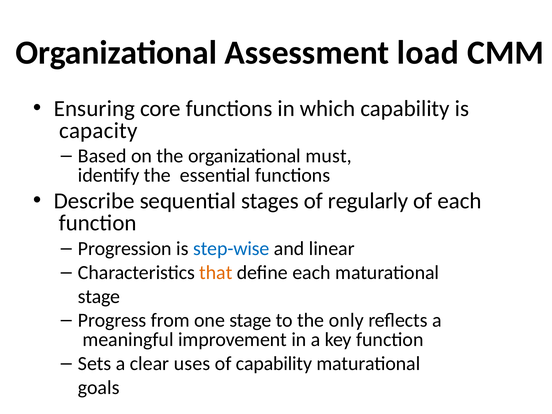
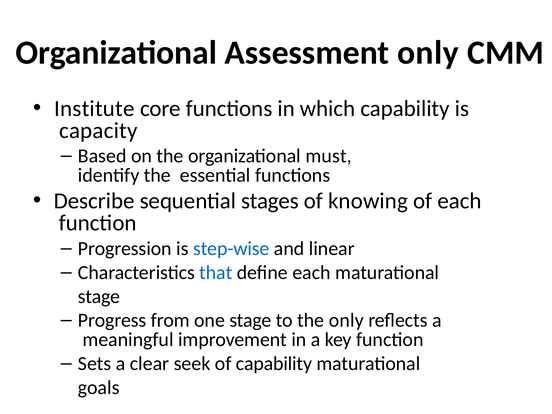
Assessment load: load -> only
Ensuring: Ensuring -> Institute
regularly: regularly -> knowing
that colour: orange -> blue
uses: uses -> seek
